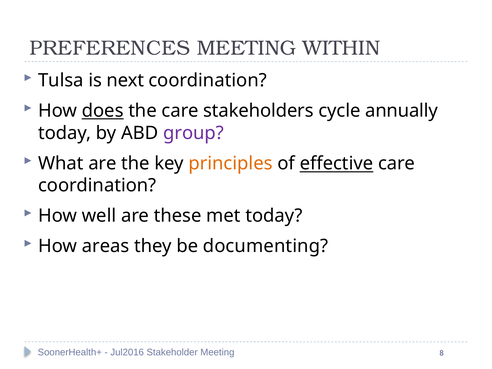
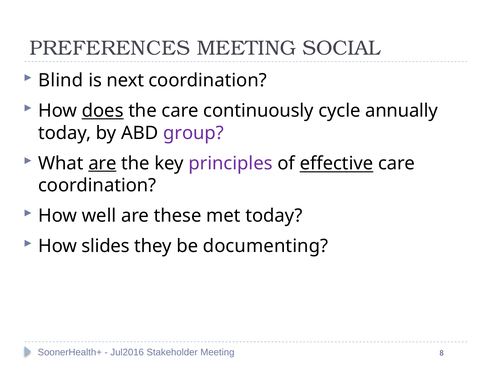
WITHIN: WITHIN -> SOCIAL
Tulsa: Tulsa -> Blind
stakeholders: stakeholders -> continuously
are at (102, 163) underline: none -> present
principles colour: orange -> purple
areas: areas -> slides
